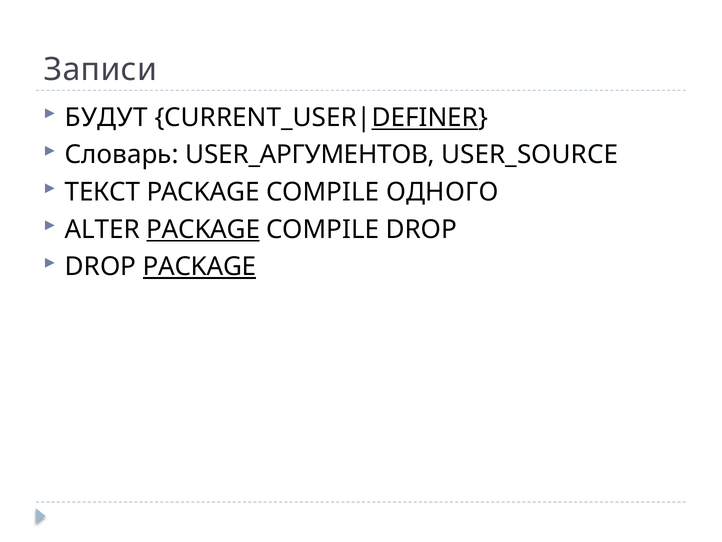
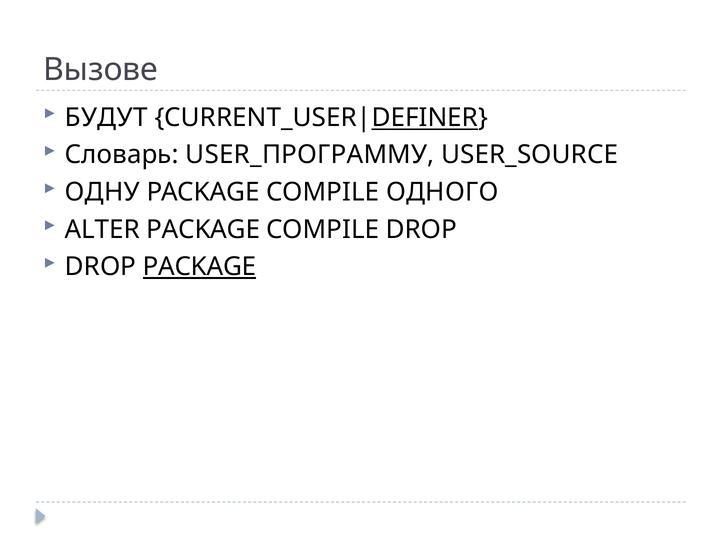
Записи: Записи -> Вызове
USER_АРГУМЕНТОВ: USER_АРГУМЕНТОВ -> USER_ПРОГРАММУ
ТЕКСТ: ТЕКСТ -> ОДНУ
PACKAGE at (203, 229) underline: present -> none
